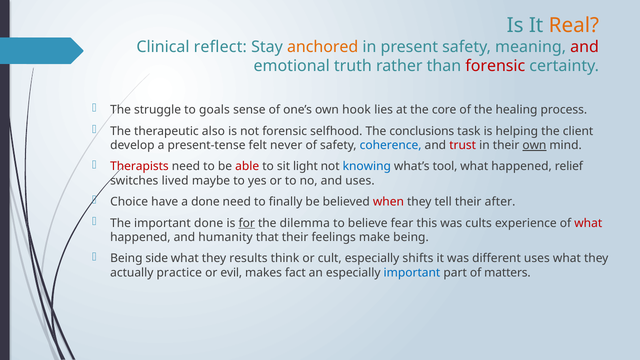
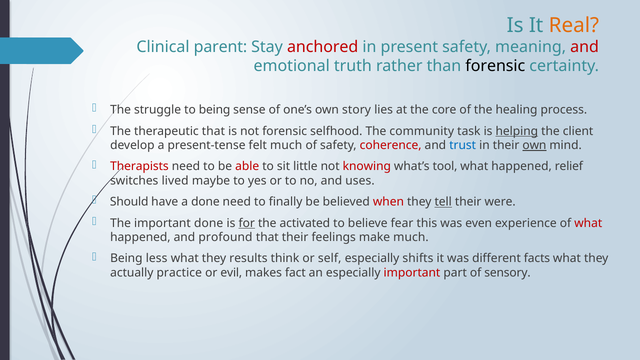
reflect: reflect -> parent
anchored colour: orange -> red
forensic at (495, 66) colour: red -> black
to goals: goals -> being
hook: hook -> story
therapeutic also: also -> that
conclusions: conclusions -> community
helping underline: none -> present
felt never: never -> much
coherence colour: blue -> red
trust colour: red -> blue
light: light -> little
knowing colour: blue -> red
Choice: Choice -> Should
tell underline: none -> present
after: after -> were
dilemma: dilemma -> activated
cults: cults -> even
humanity: humanity -> profound
make being: being -> much
side: side -> less
cult: cult -> self
different uses: uses -> facts
important at (412, 273) colour: blue -> red
matters: matters -> sensory
